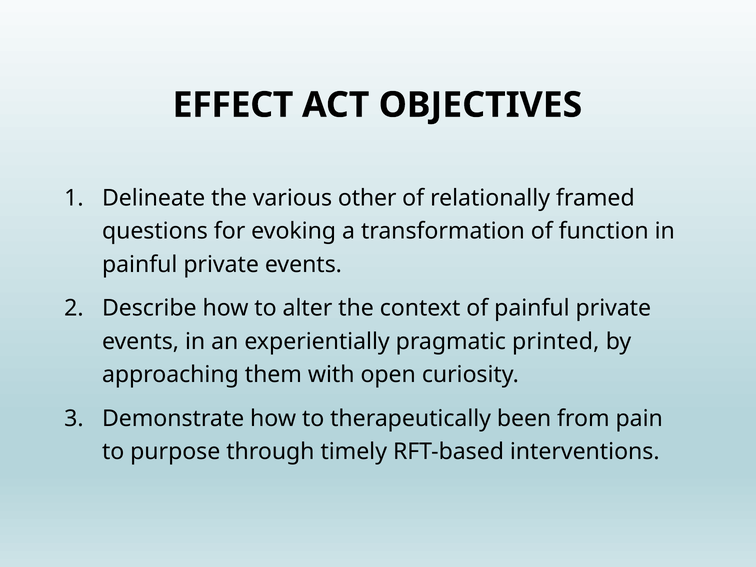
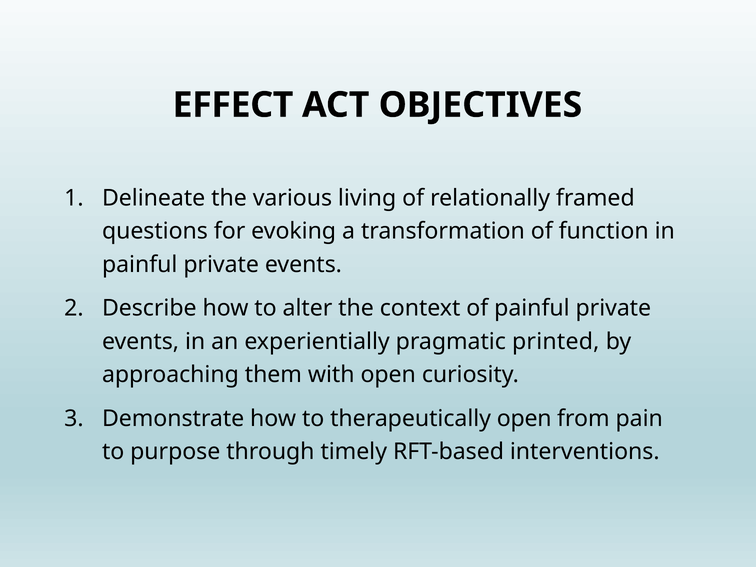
other: other -> living
therapeutically been: been -> open
